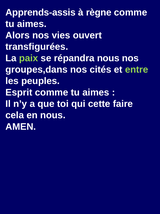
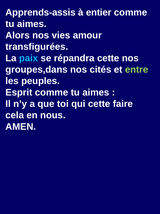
règne: règne -> entier
ouvert: ouvert -> amour
paix colour: light green -> light blue
répandra nous: nous -> cette
